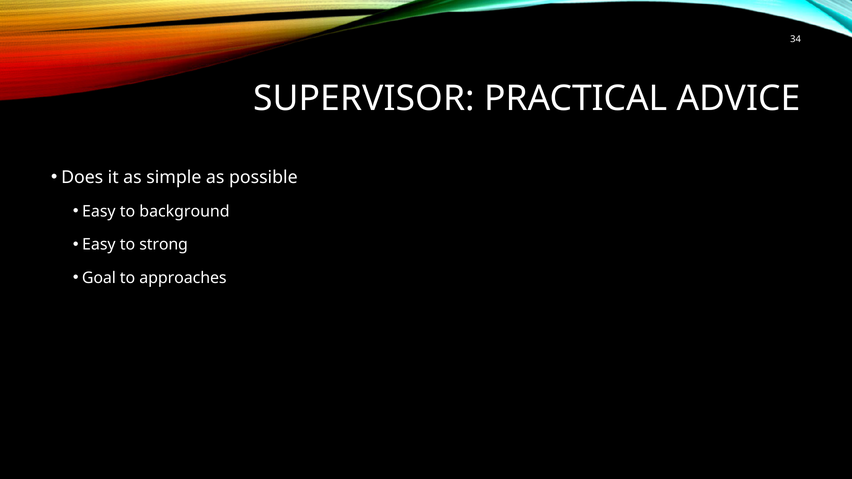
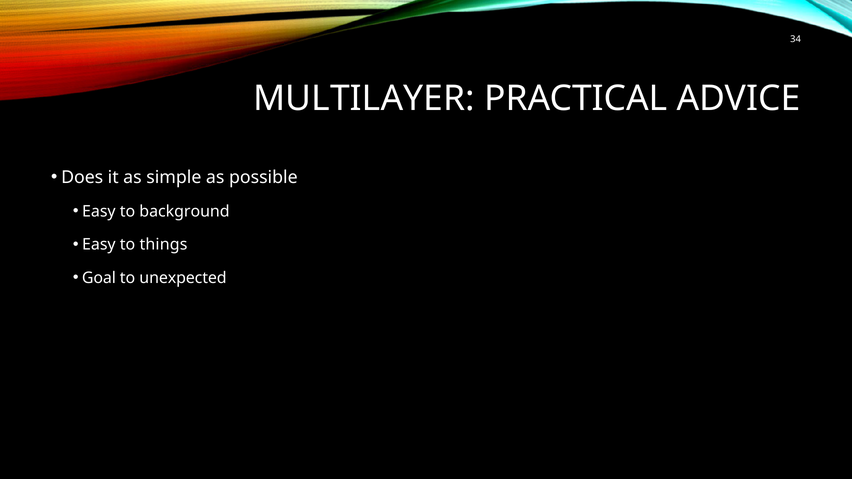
SUPERVISOR: SUPERVISOR -> MULTILAYER
strong: strong -> things
approaches: approaches -> unexpected
